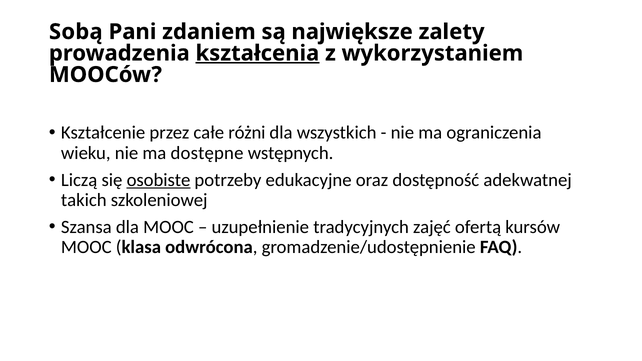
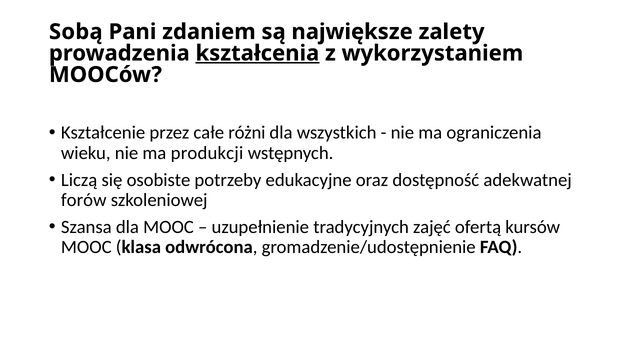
dostępne: dostępne -> produkcji
osobiste underline: present -> none
takich: takich -> forów
